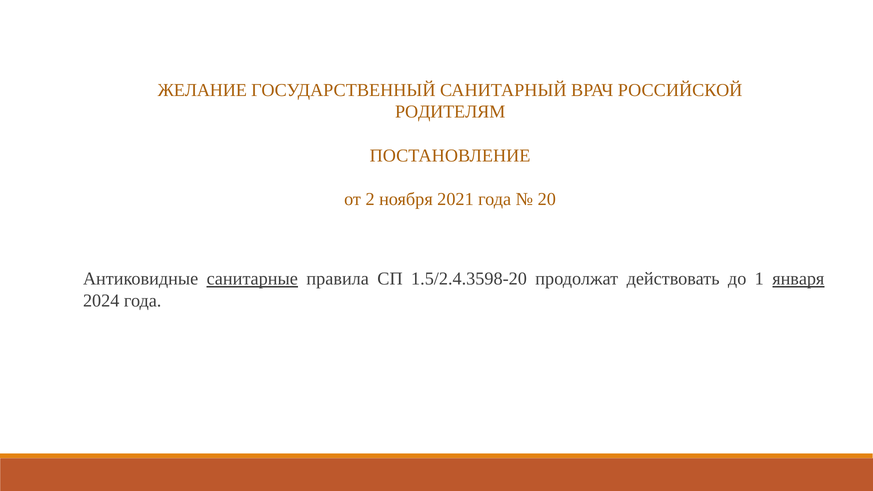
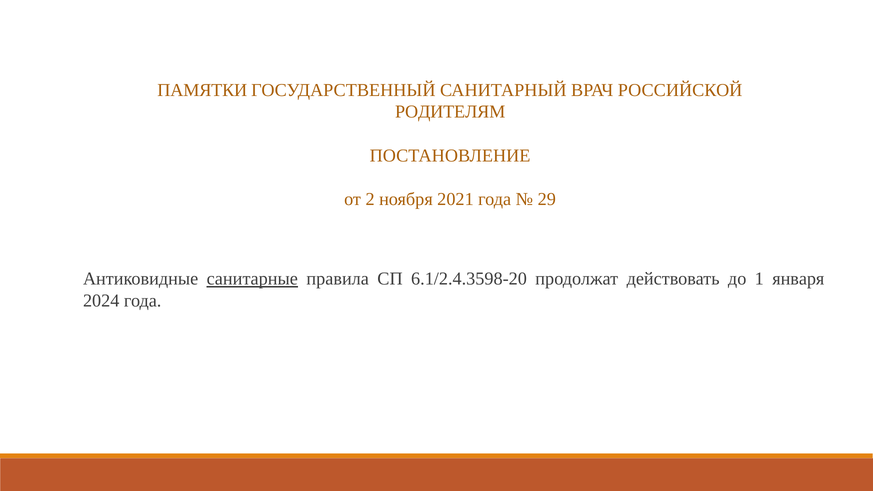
ЖЕЛАНИЕ: ЖЕЛАНИЕ -> ПАМЯТКИ
20: 20 -> 29
1.5/2.4.3598-20: 1.5/2.4.3598-20 -> 6.1/2.4.3598-20
января underline: present -> none
